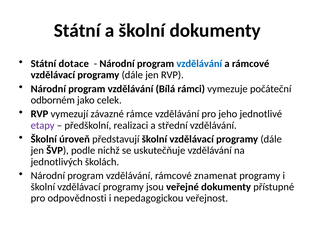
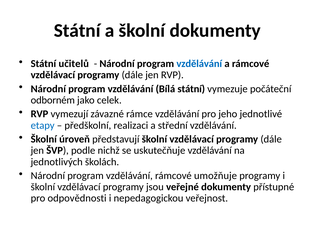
dotace: dotace -> učitelů
Bílá rámci: rámci -> státní
etapy colour: purple -> blue
znamenat: znamenat -> umožňuje
